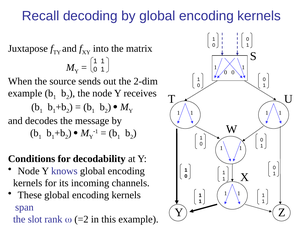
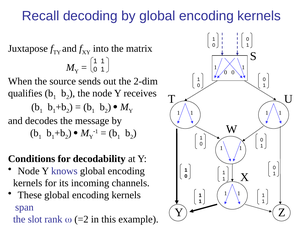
example at (25, 93): example -> qualifies
